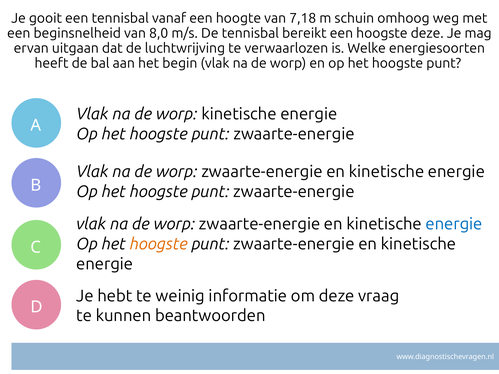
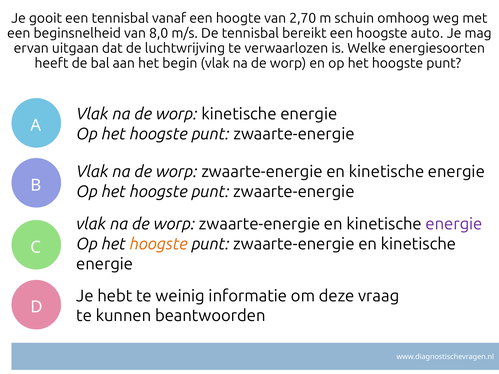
7,18: 7,18 -> 2,70
hoogste deze: deze -> auto
energie at (454, 224) colour: blue -> purple
